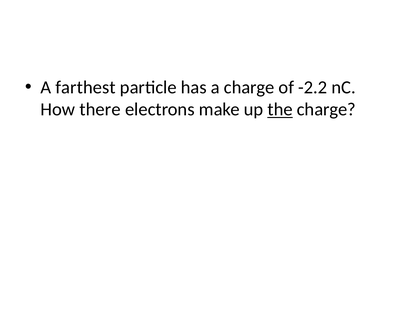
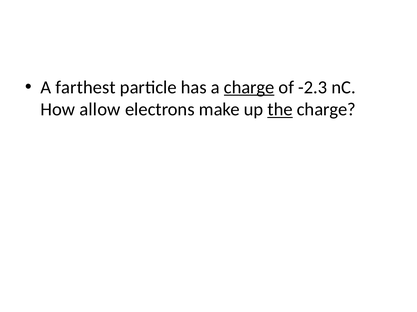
charge at (249, 87) underline: none -> present
-2.2: -2.2 -> -2.3
there: there -> allow
